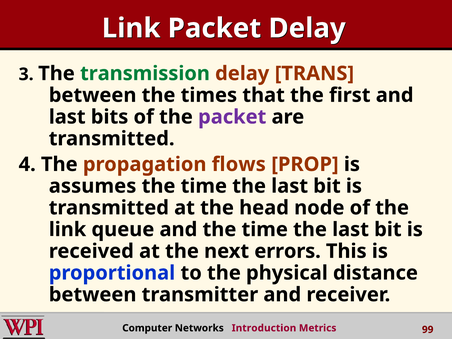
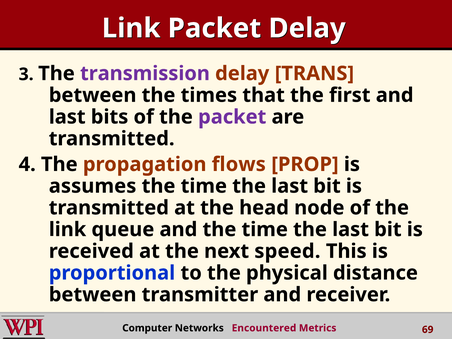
transmission colour: green -> purple
errors: errors -> speed
Introduction: Introduction -> Encountered
99: 99 -> 69
